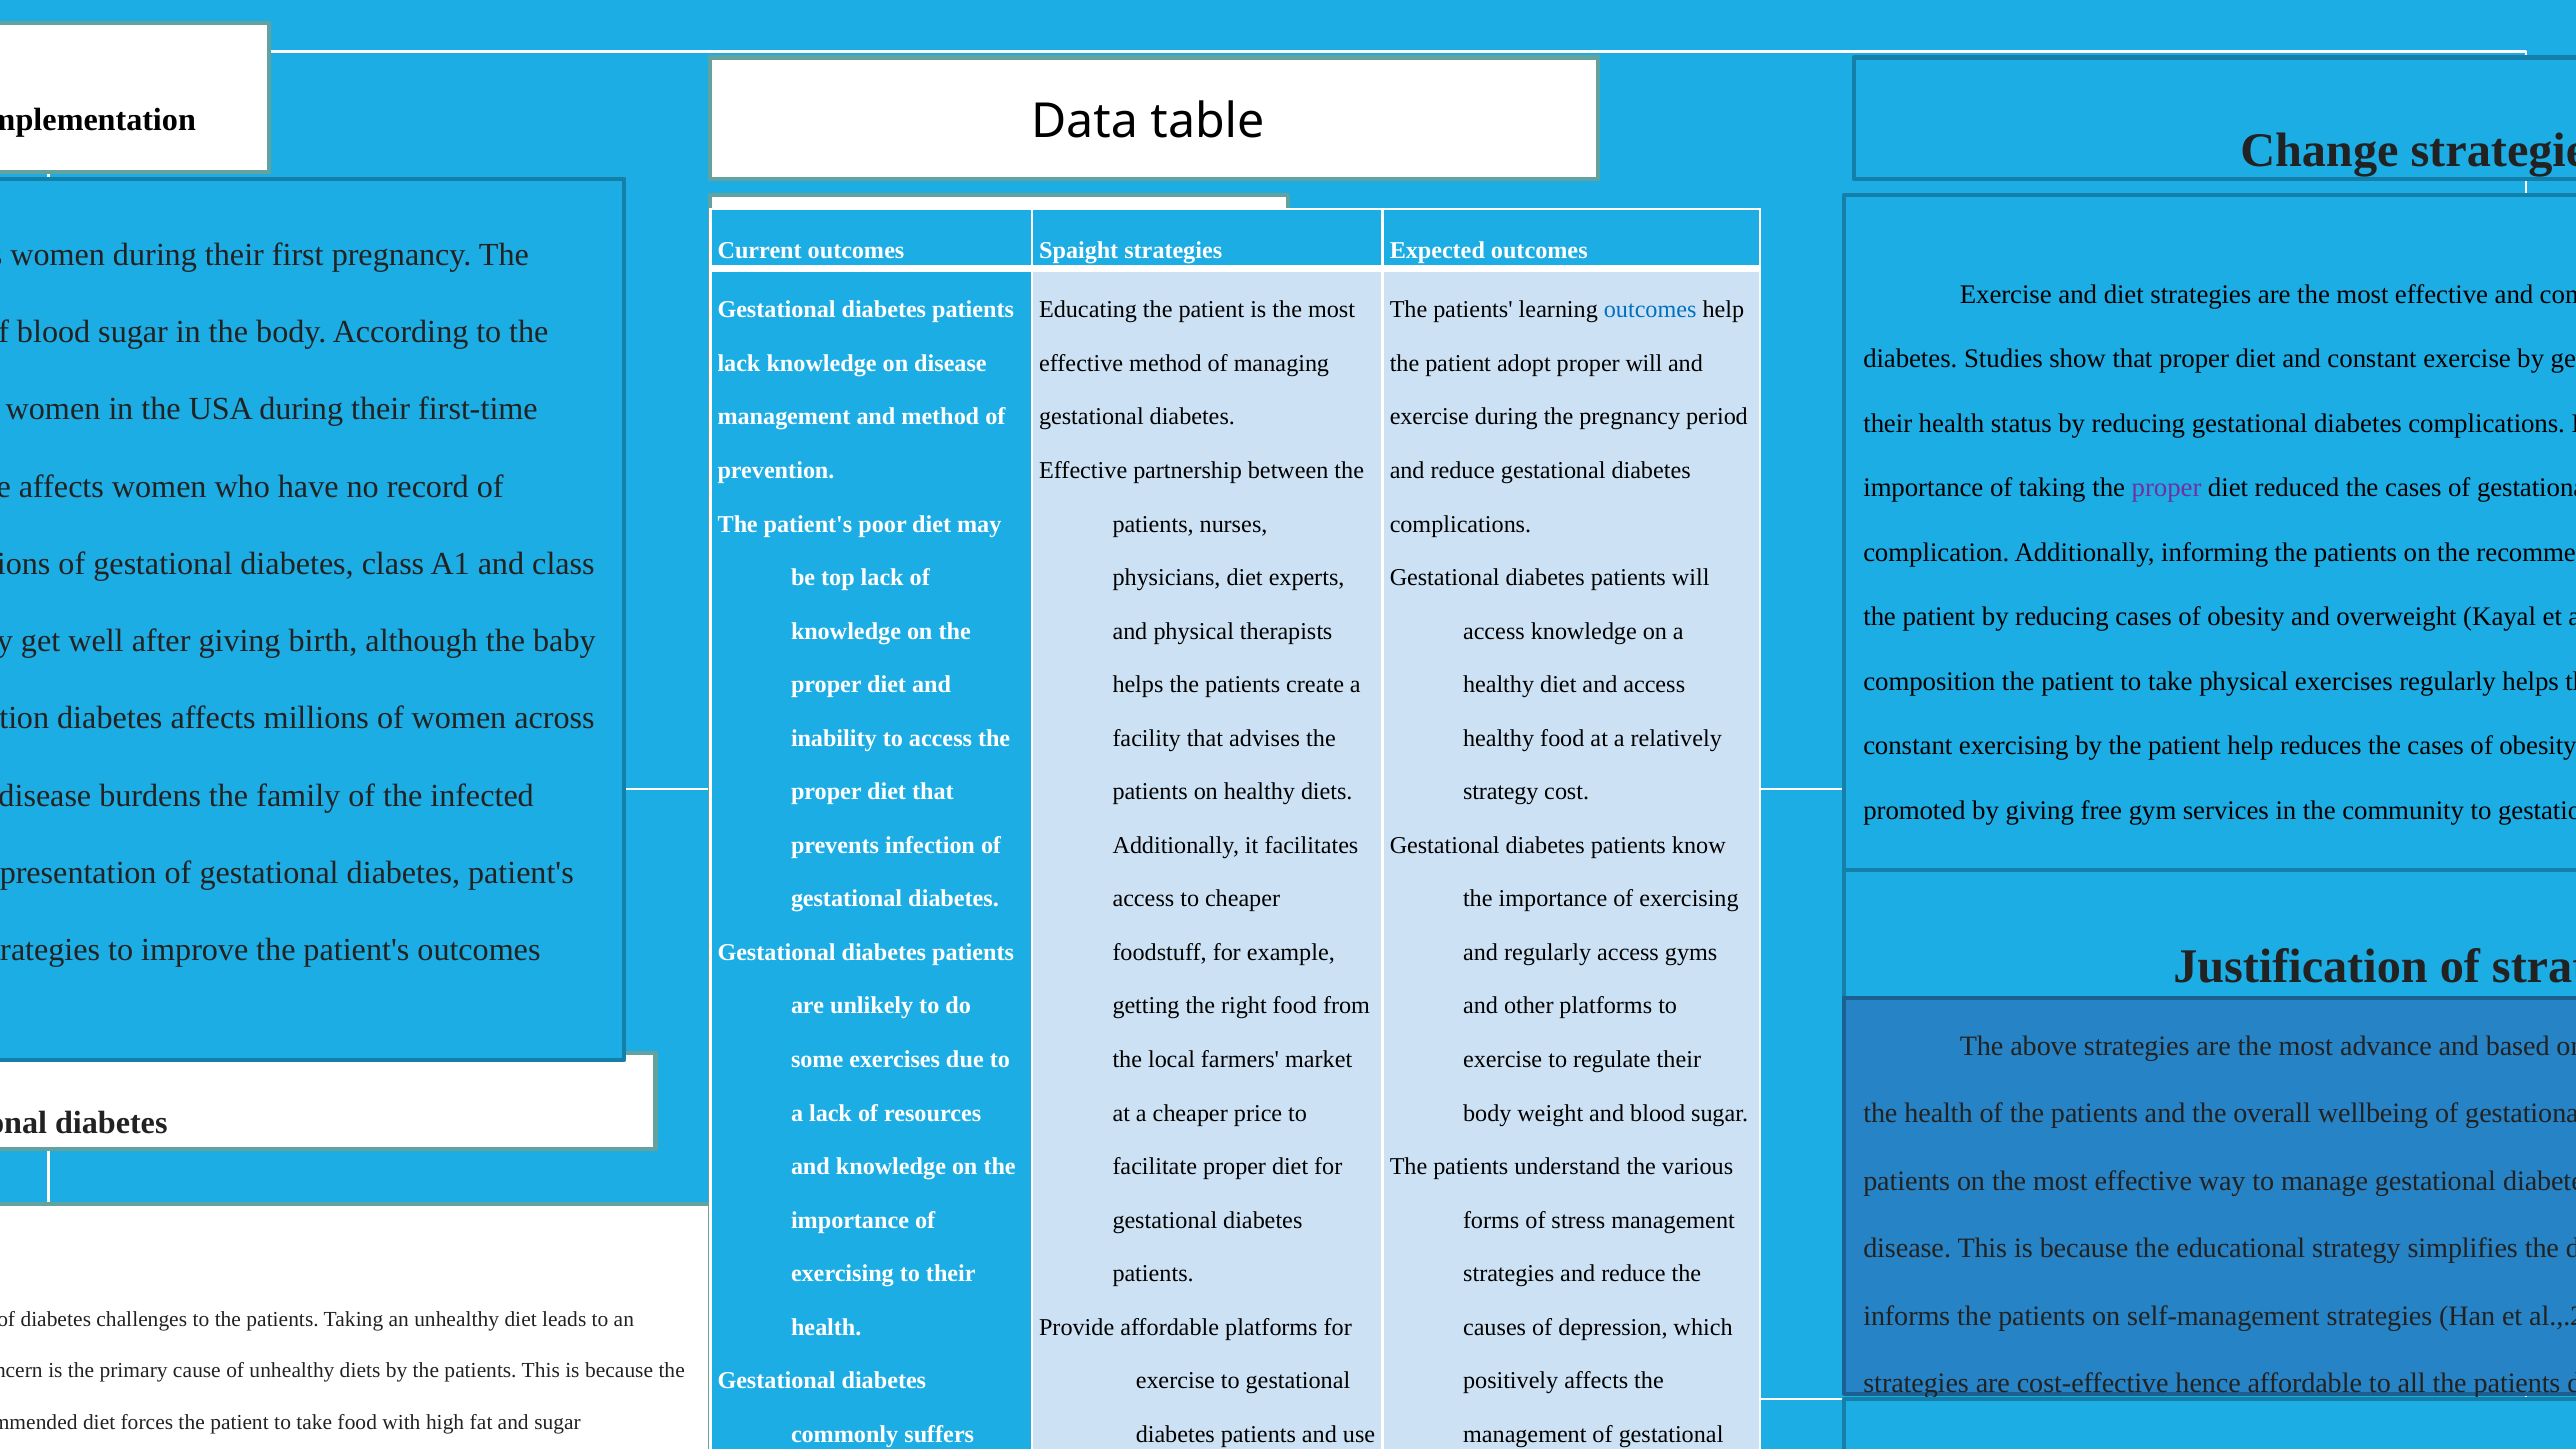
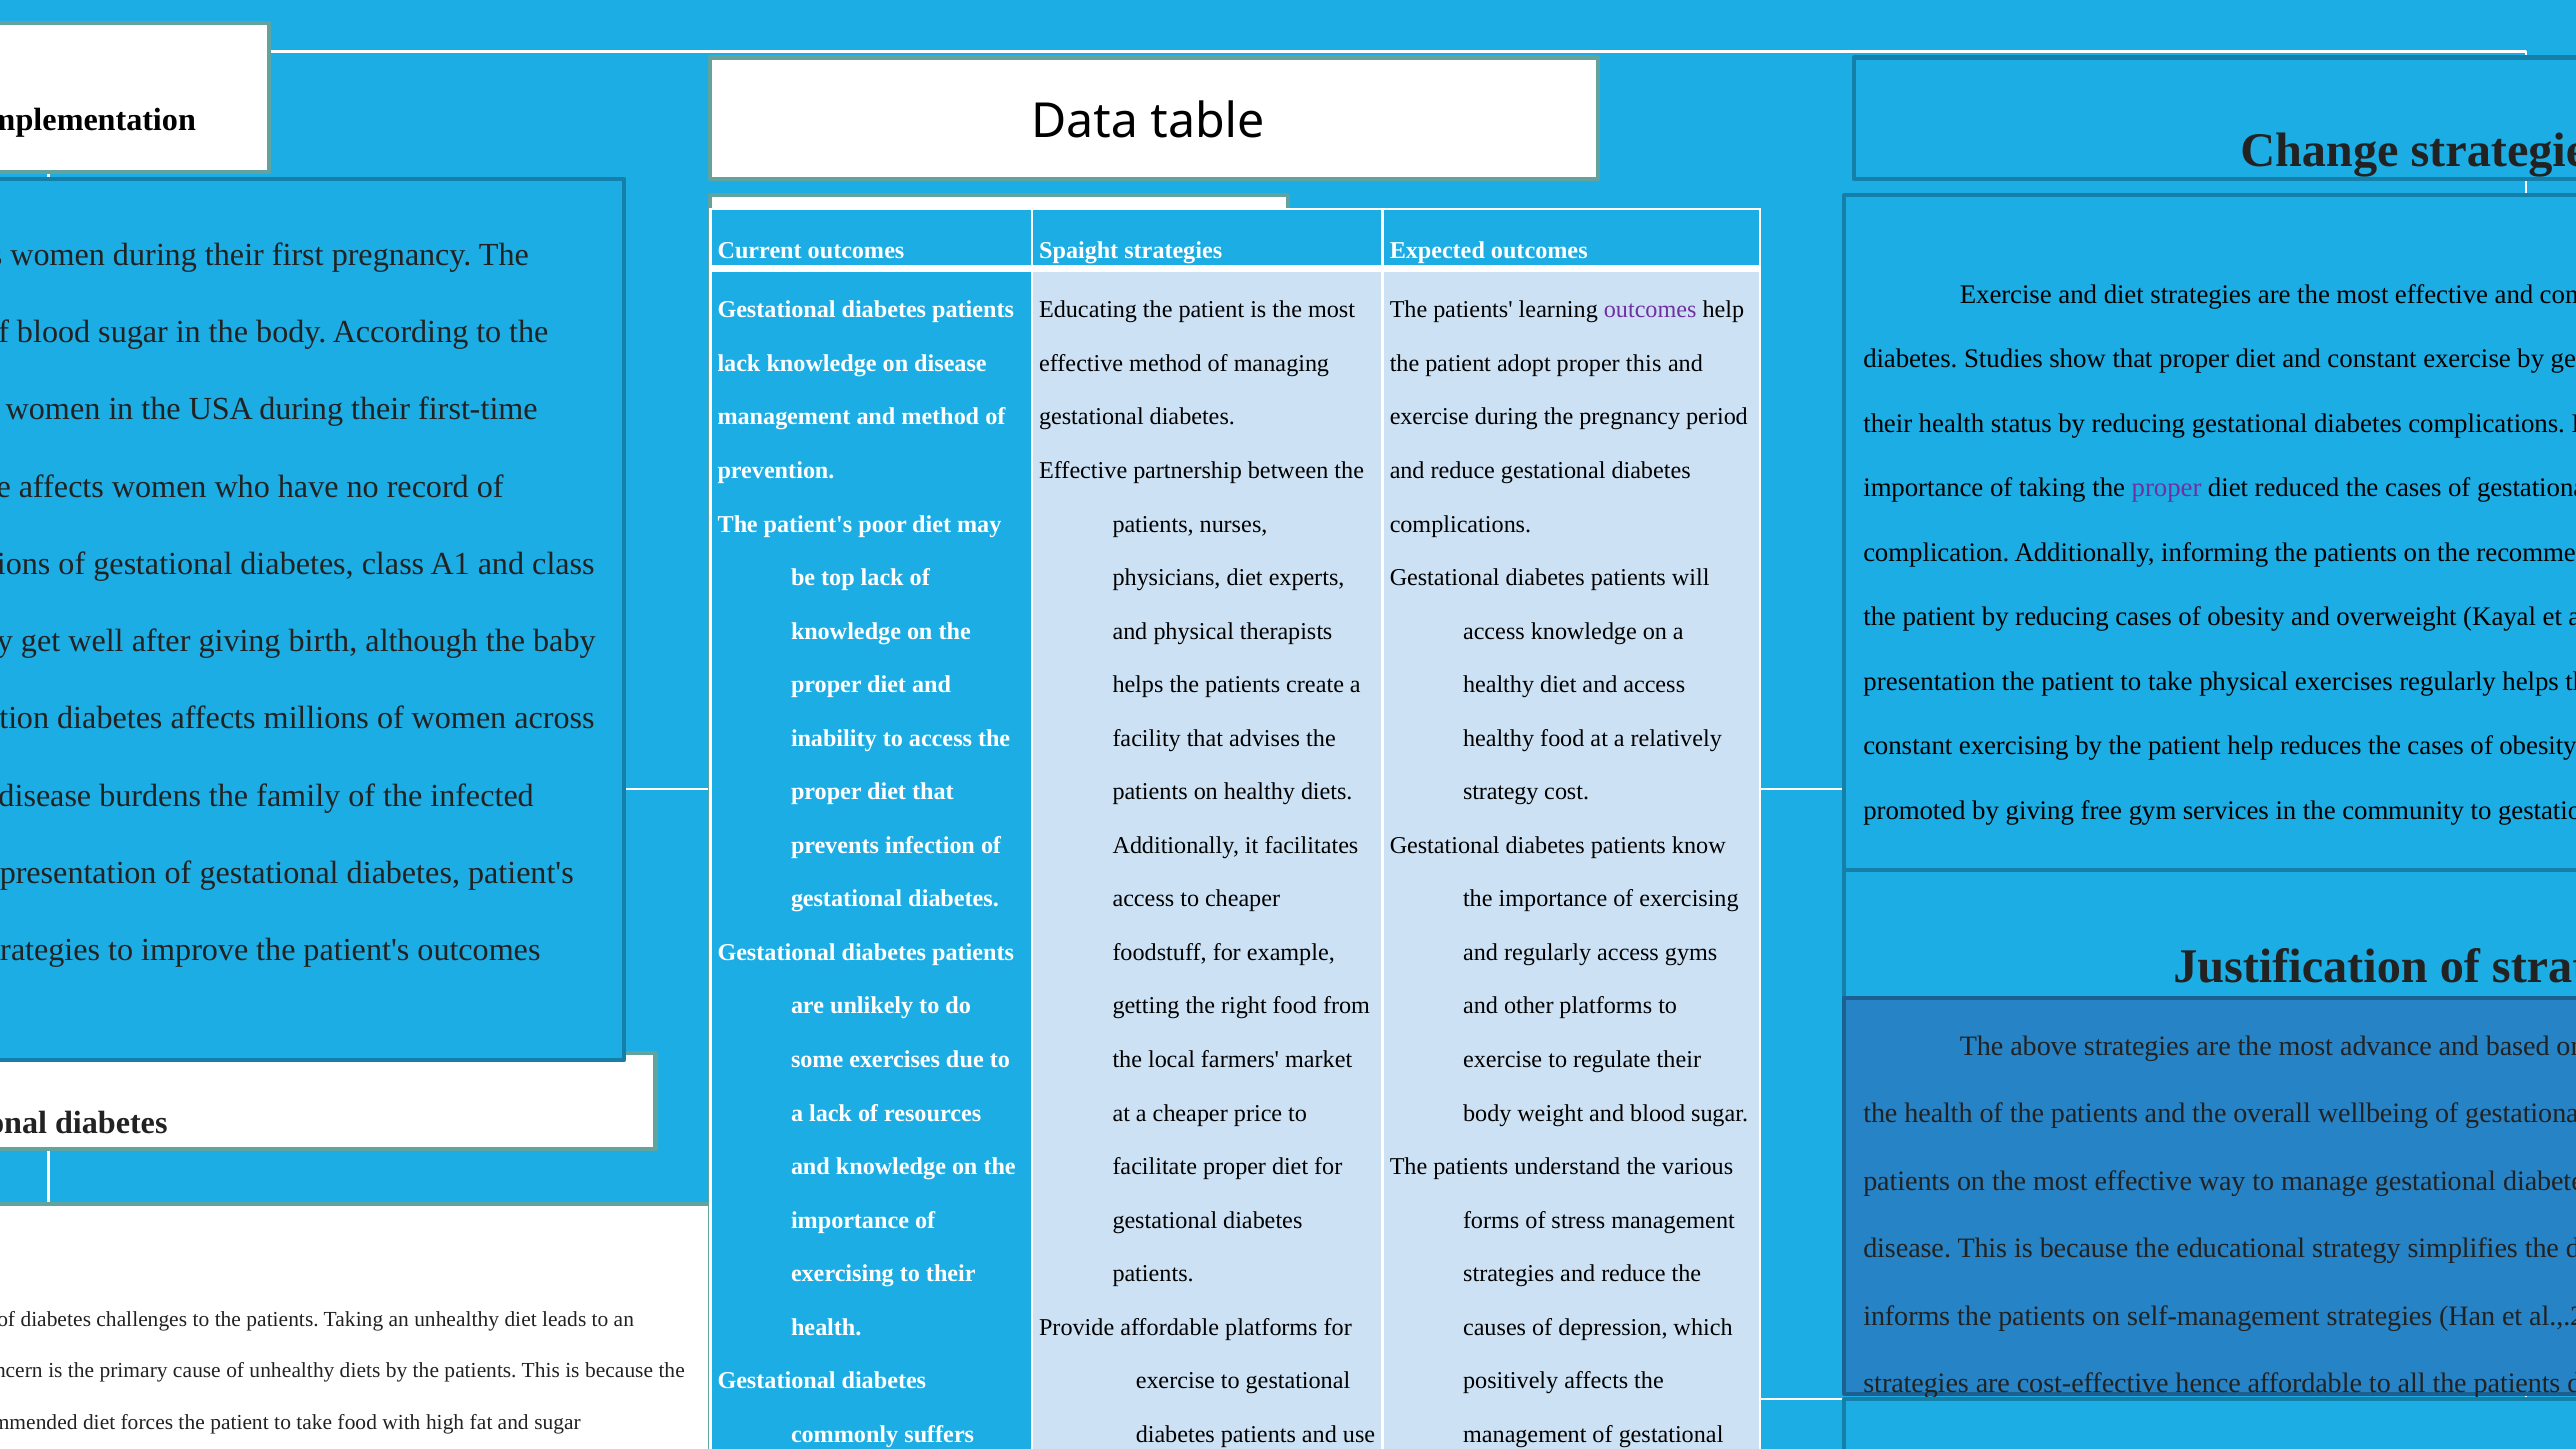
outcomes at (1650, 310) colour: blue -> purple
proper will: will -> this
composition at (1929, 681): composition -> presentation
